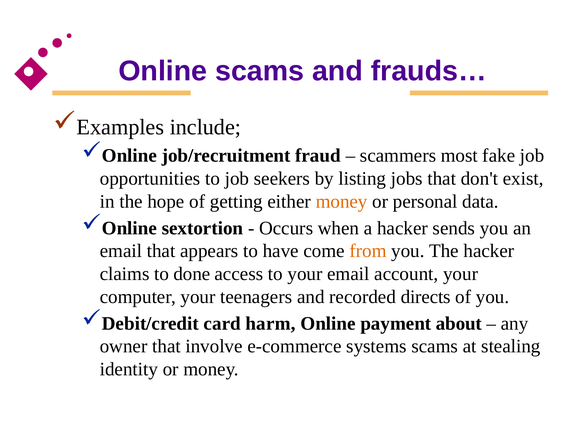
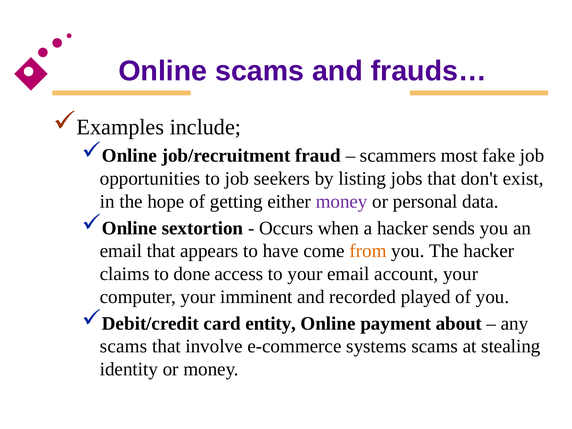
money at (342, 201) colour: orange -> purple
teenagers: teenagers -> imminent
directs: directs -> played
harm: harm -> entity
owner at (124, 346): owner -> scams
